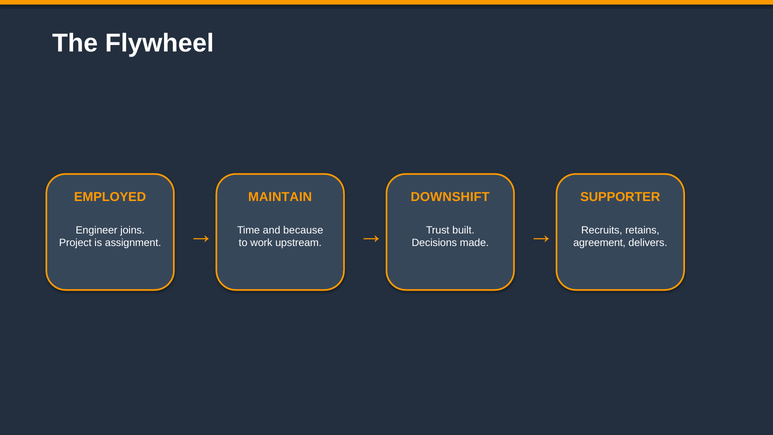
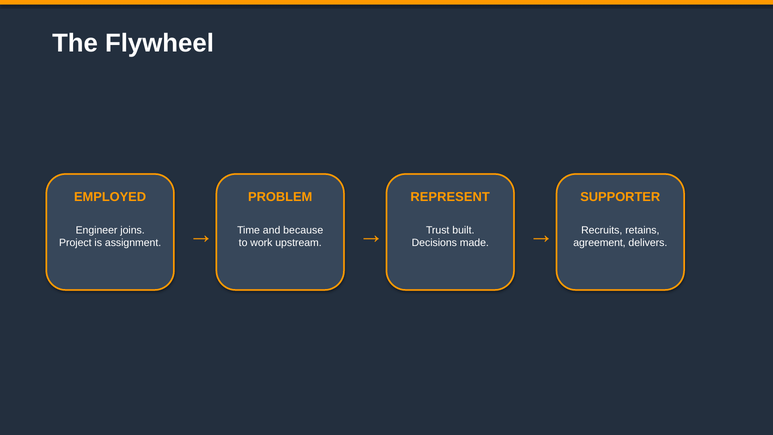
MAINTAIN: MAINTAIN -> PROBLEM
DOWNSHIFT: DOWNSHIFT -> REPRESENT
